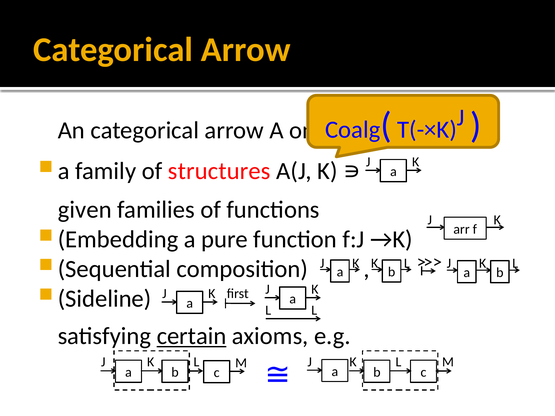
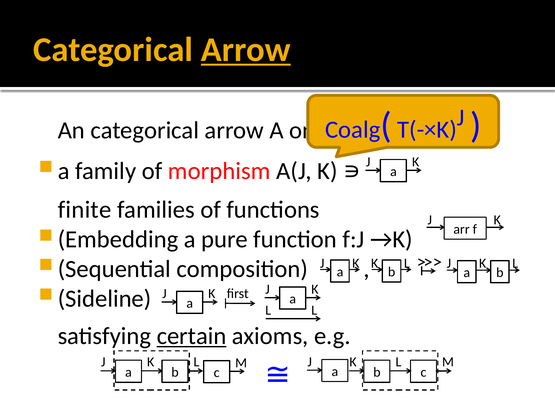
Arrow at (246, 50) underline: none -> present
structures: structures -> morphism
given: given -> finite
